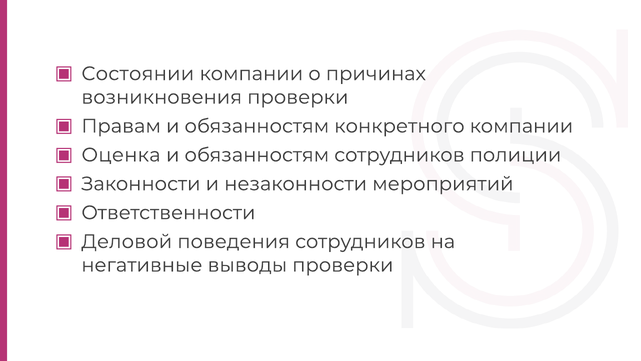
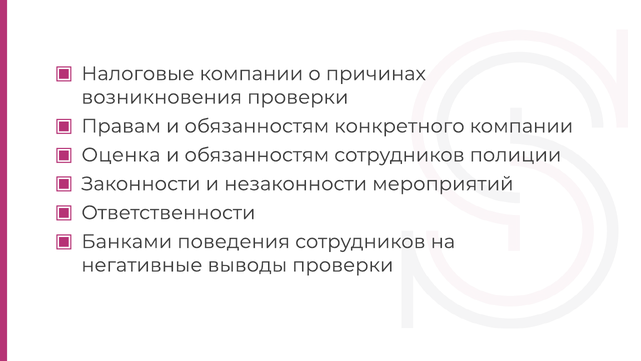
Состоянии: Состоянии -> Налоговые
Деловой: Деловой -> Банками
